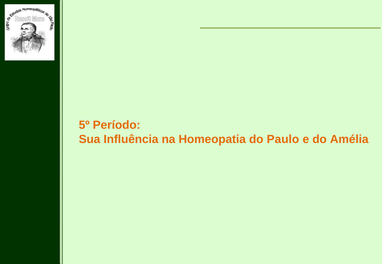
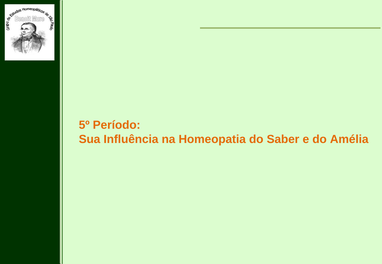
Paulo: Paulo -> Saber
